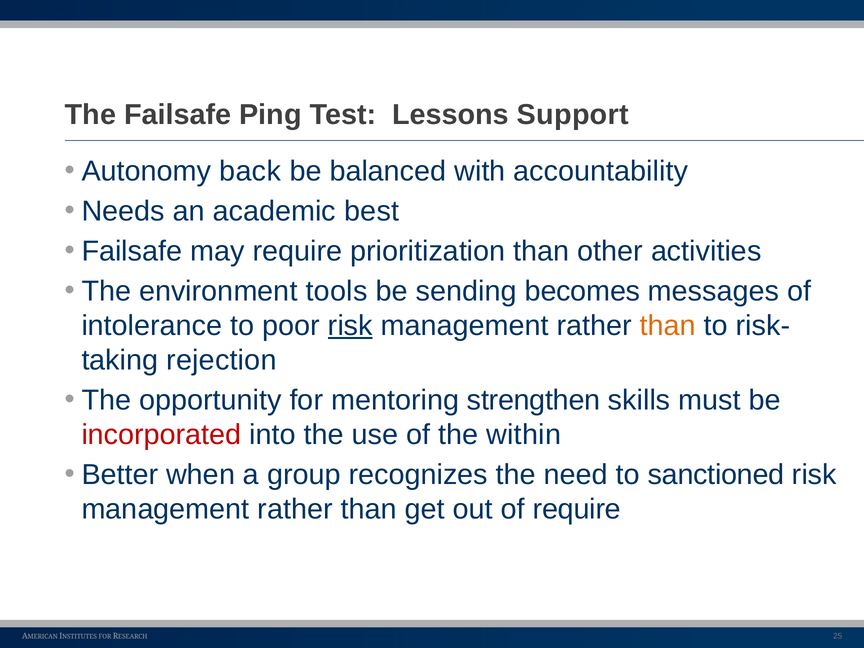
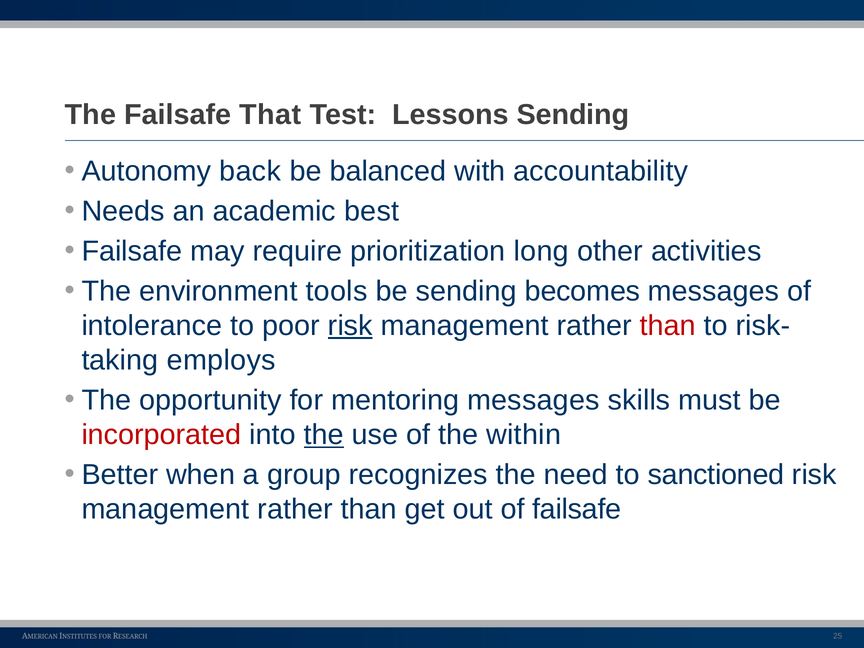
Ping: Ping -> That
Lessons Support: Support -> Sending
prioritization than: than -> long
than at (668, 326) colour: orange -> red
rejection: rejection -> employs
mentoring strengthen: strengthen -> messages
the at (324, 435) underline: none -> present
of require: require -> failsafe
